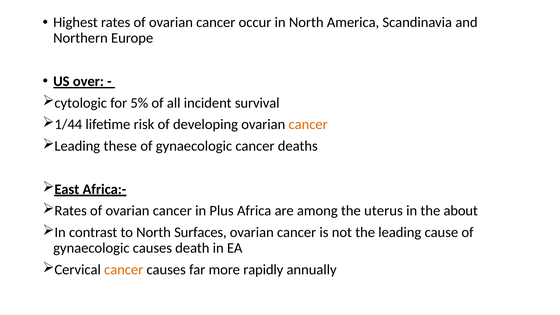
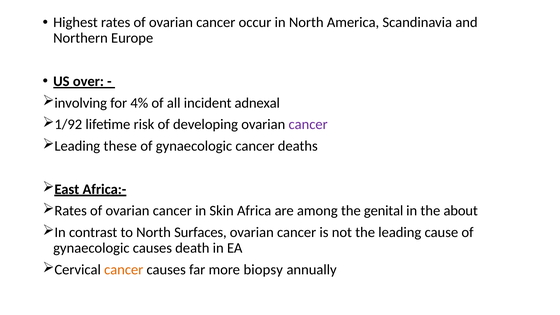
cytologic: cytologic -> involving
5%: 5% -> 4%
survival: survival -> adnexal
1/44: 1/44 -> 1/92
cancer at (308, 124) colour: orange -> purple
Plus: Plus -> Skin
uterus: uterus -> genital
rapidly: rapidly -> biopsy
